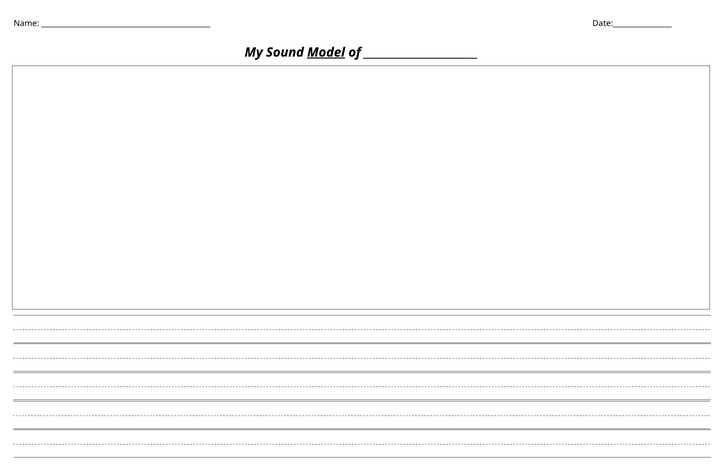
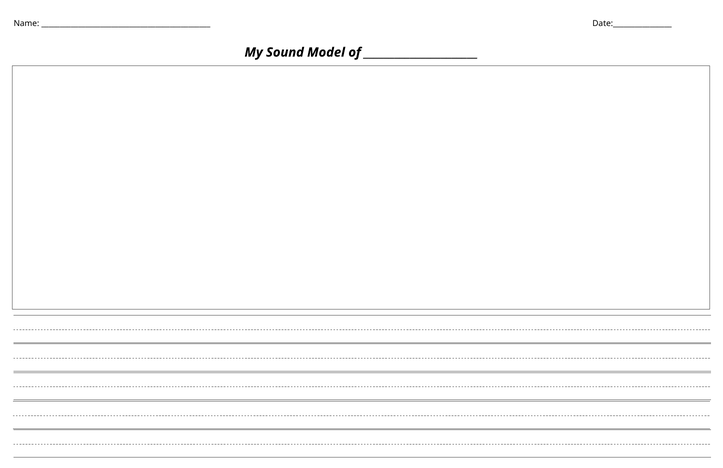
Model underline: present -> none
